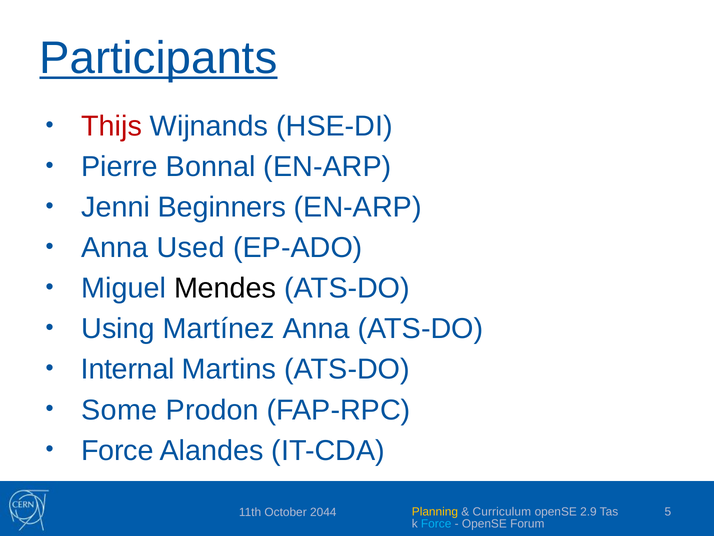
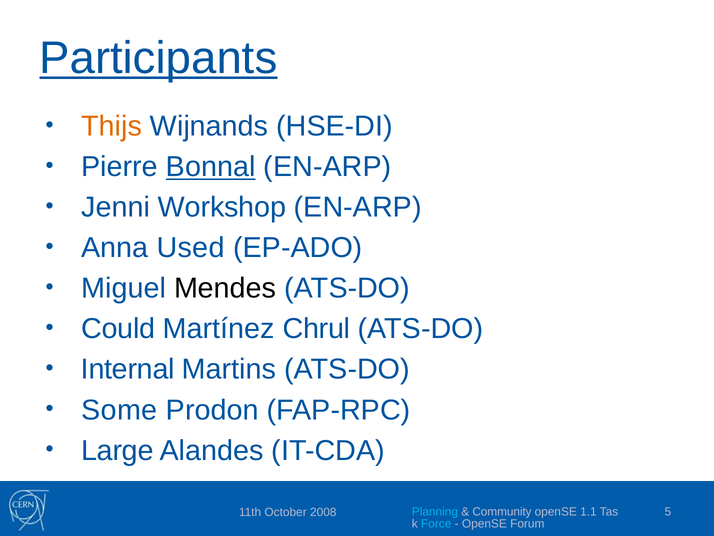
Thijs colour: red -> orange
Bonnal underline: none -> present
Beginners: Beginners -> Workshop
Using: Using -> Could
Martínez Anna: Anna -> Chrul
Force at (117, 450): Force -> Large
Planning colour: yellow -> light blue
Curriculum: Curriculum -> Community
2.9: 2.9 -> 1.1
2044: 2044 -> 2008
